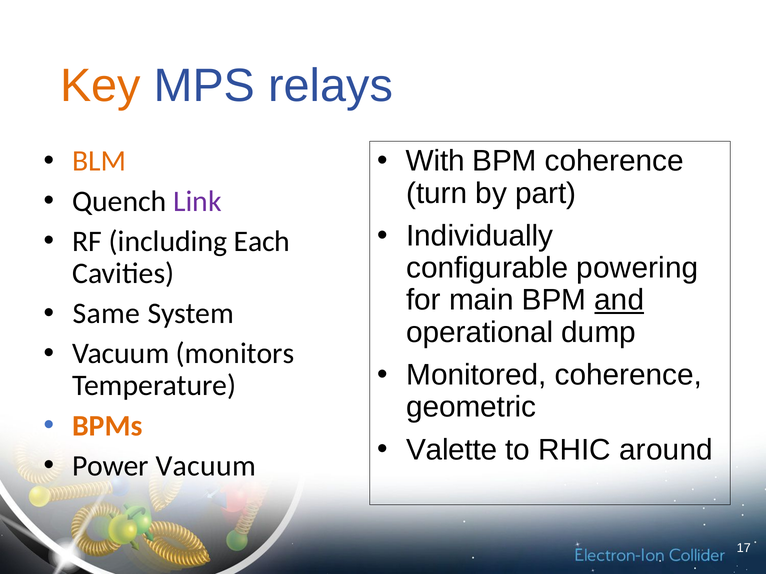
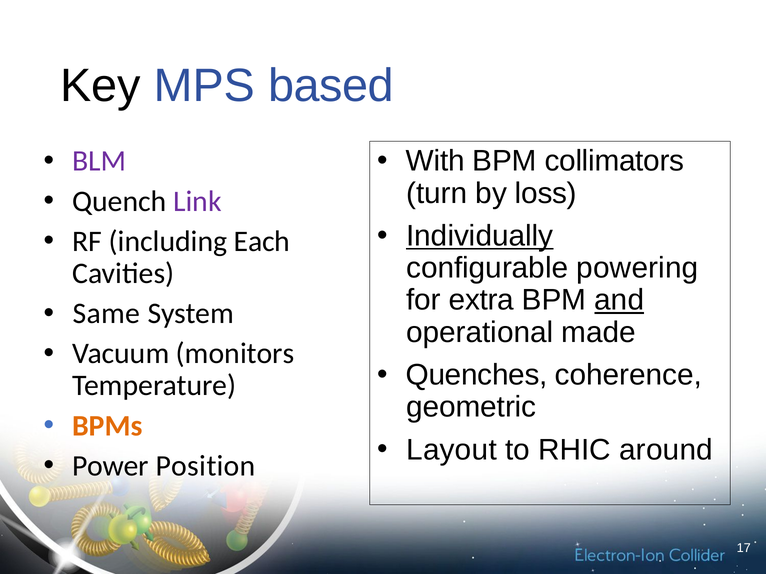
Key colour: orange -> black
relays: relays -> based
BLM colour: orange -> purple
BPM coherence: coherence -> collimators
part: part -> loss
Individually underline: none -> present
main: main -> extra
dump: dump -> made
Monitored: Monitored -> Quenches
Valette: Valette -> Layout
Power Vacuum: Vacuum -> Position
